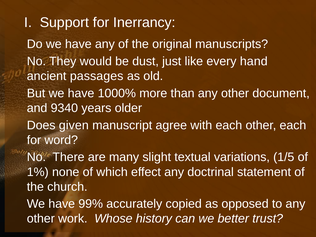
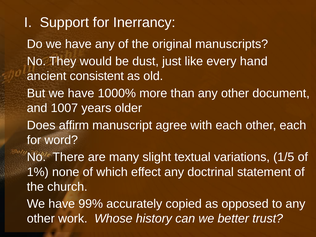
passages: passages -> consistent
9340: 9340 -> 1007
given: given -> affirm
